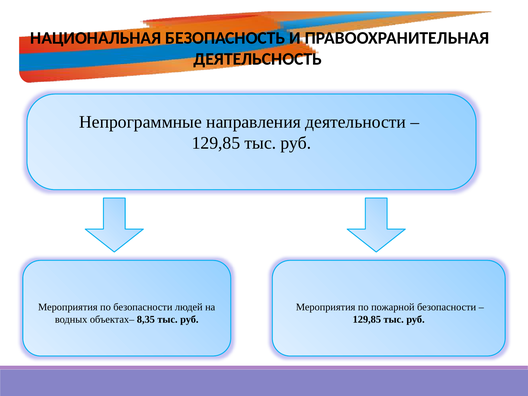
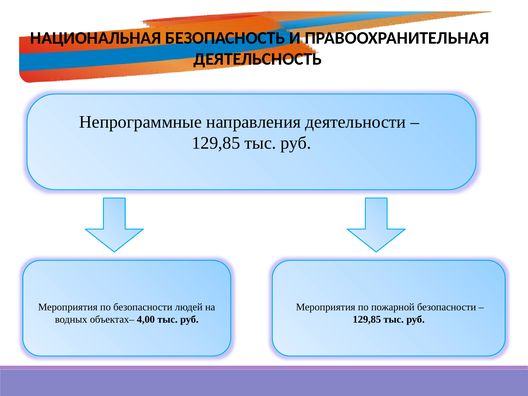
8,35: 8,35 -> 4,00
